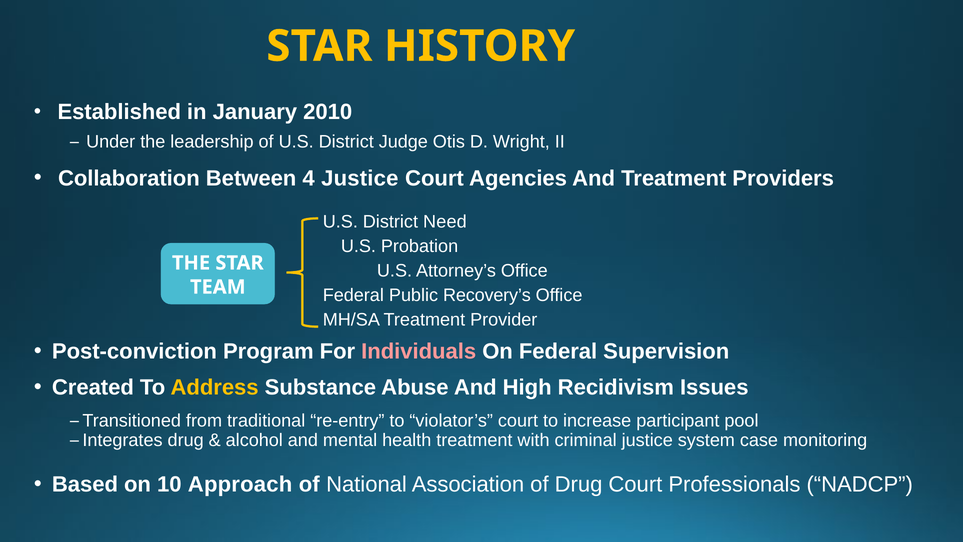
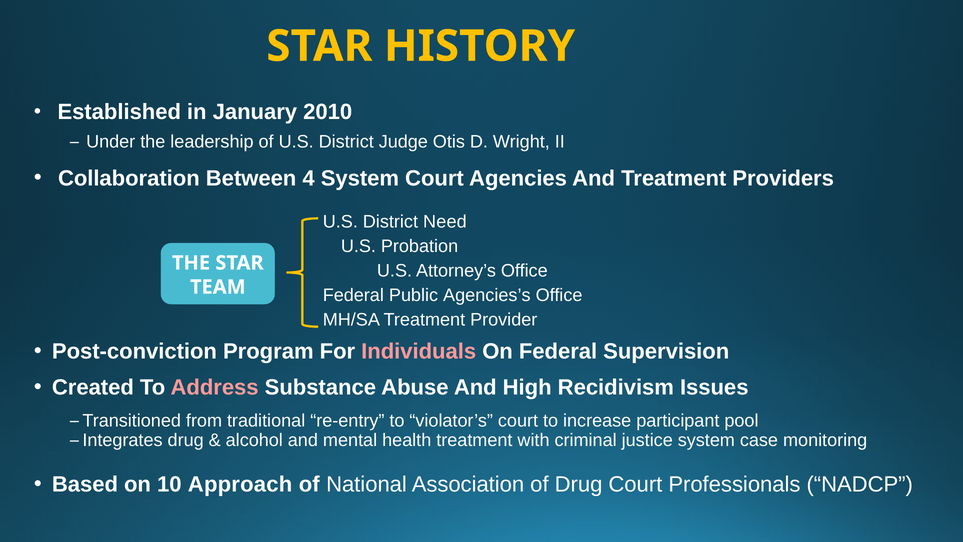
4 Justice: Justice -> System
Recovery’s: Recovery’s -> Agencies’s
Address colour: yellow -> pink
